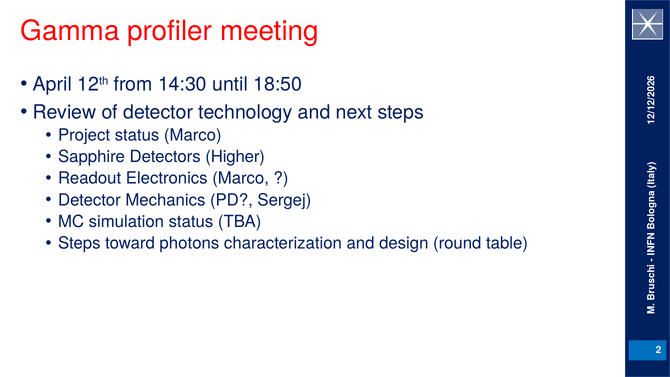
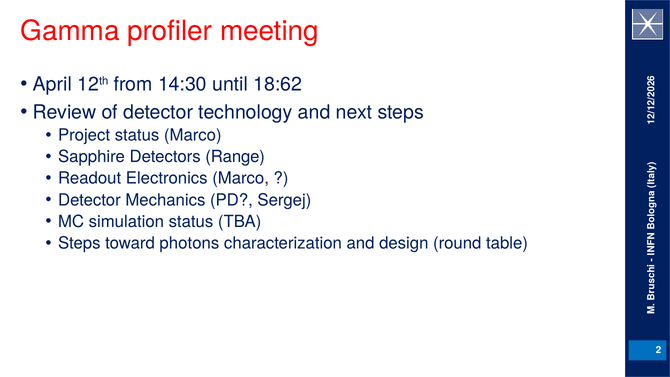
18:50: 18:50 -> 18:62
Higher: Higher -> Range
